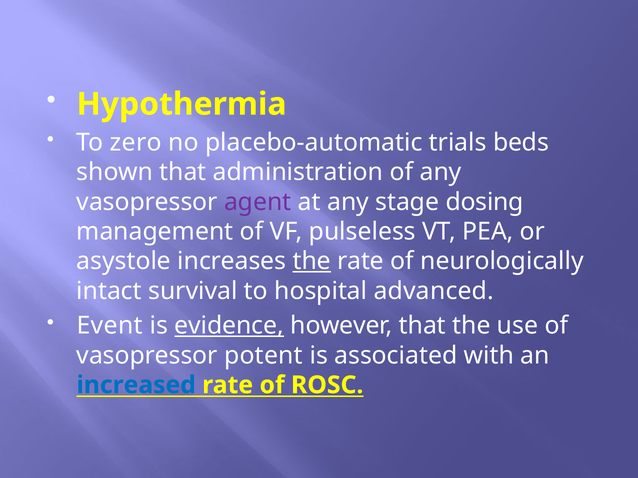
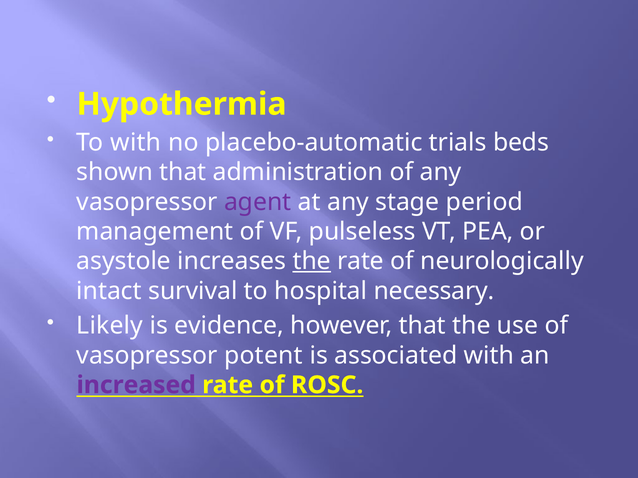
To zero: zero -> with
dosing: dosing -> period
advanced: advanced -> necessary
Event: Event -> Likely
evidence underline: present -> none
increased colour: blue -> purple
